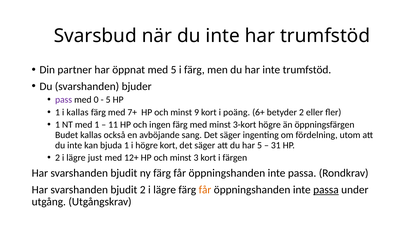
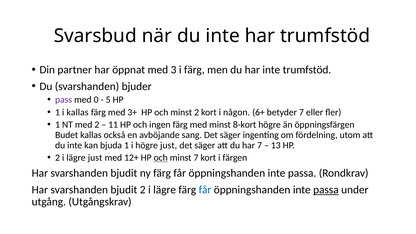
med 5: 5 -> 3
7+: 7+ -> 3+
minst 9: 9 -> 2
poäng: poäng -> någon
betyder 2: 2 -> 7
med 1: 1 -> 2
3-kort: 3-kort -> 8-kort
högre kort: kort -> just
har 5: 5 -> 7
31: 31 -> 13
och at (161, 158) underline: none -> present
minst 3: 3 -> 7
får at (205, 190) colour: orange -> blue
